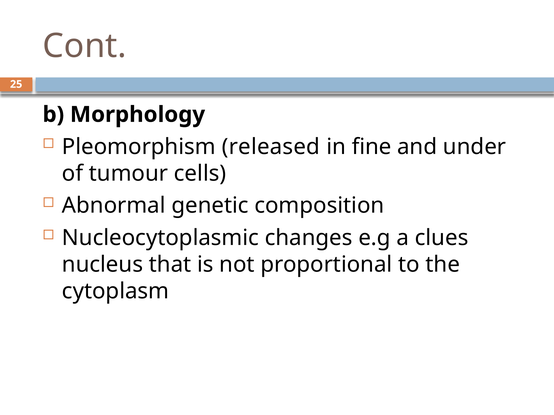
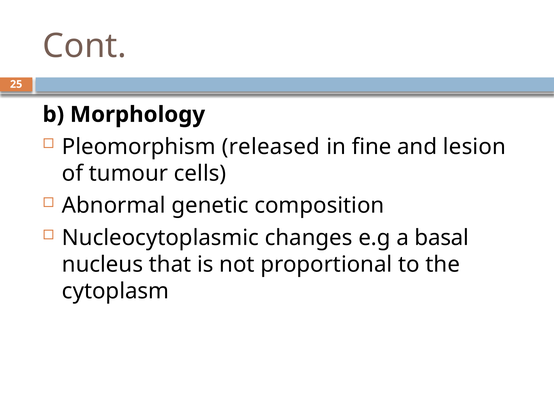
under: under -> lesion
clues: clues -> basal
